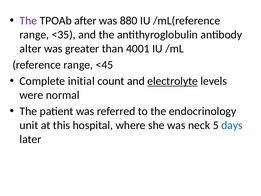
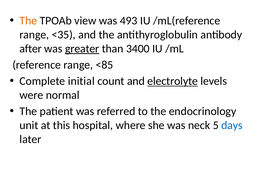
The at (28, 21) colour: purple -> orange
after: after -> view
880: 880 -> 493
alter: alter -> after
greater underline: none -> present
4001: 4001 -> 3400
<45: <45 -> <85
